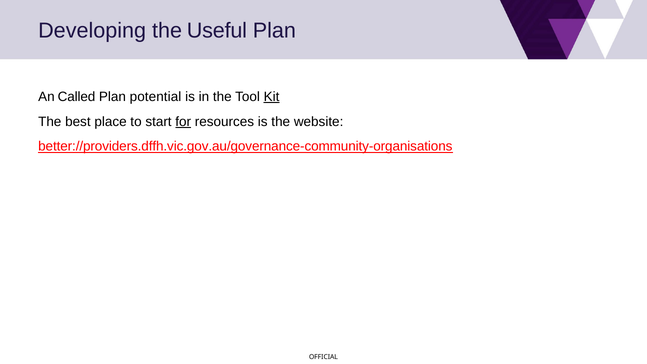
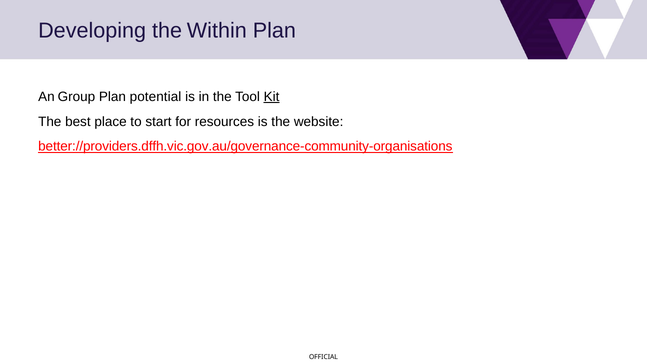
Useful: Useful -> Within
Called: Called -> Group
for underline: present -> none
